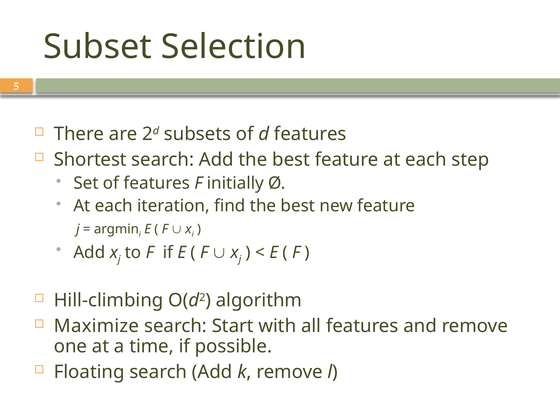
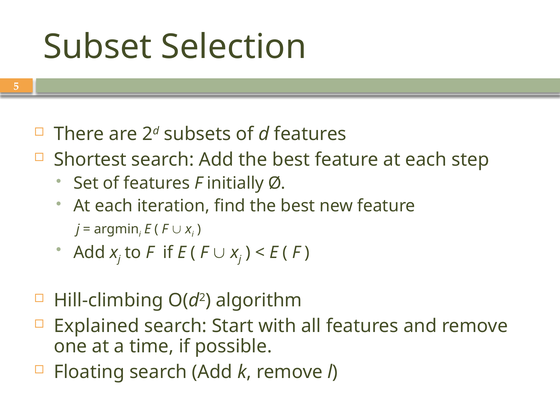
Maximize: Maximize -> Explained
